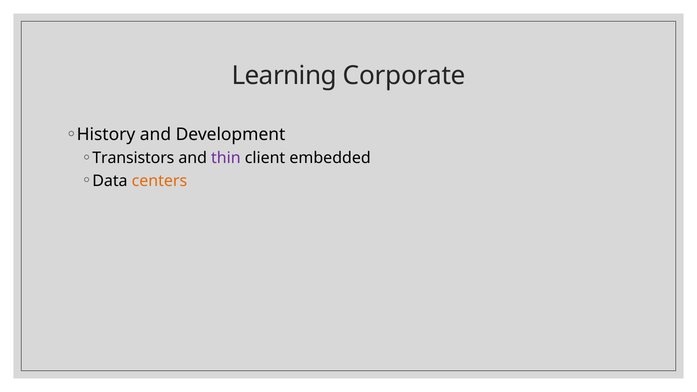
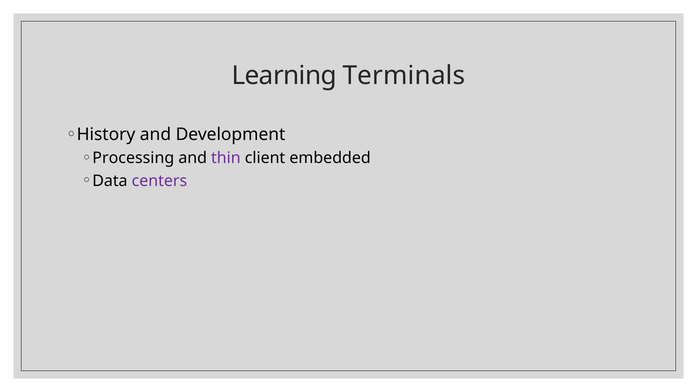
Corporate: Corporate -> Terminals
Transistors: Transistors -> Processing
centers colour: orange -> purple
